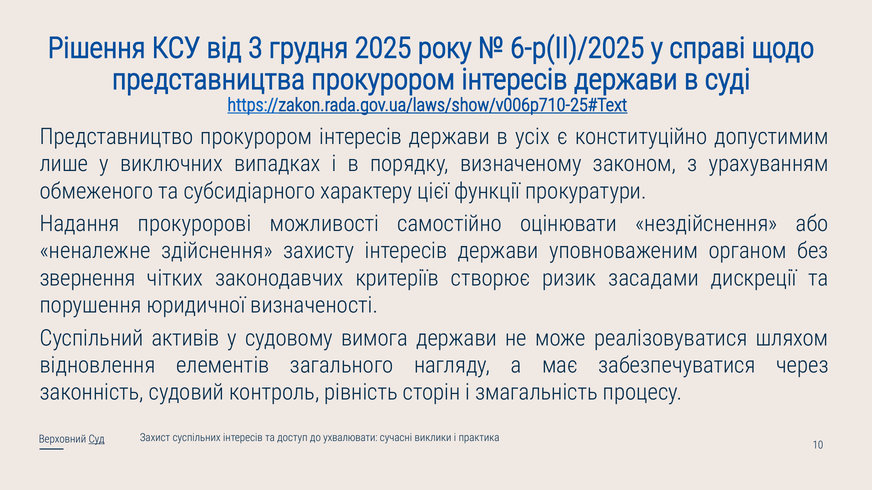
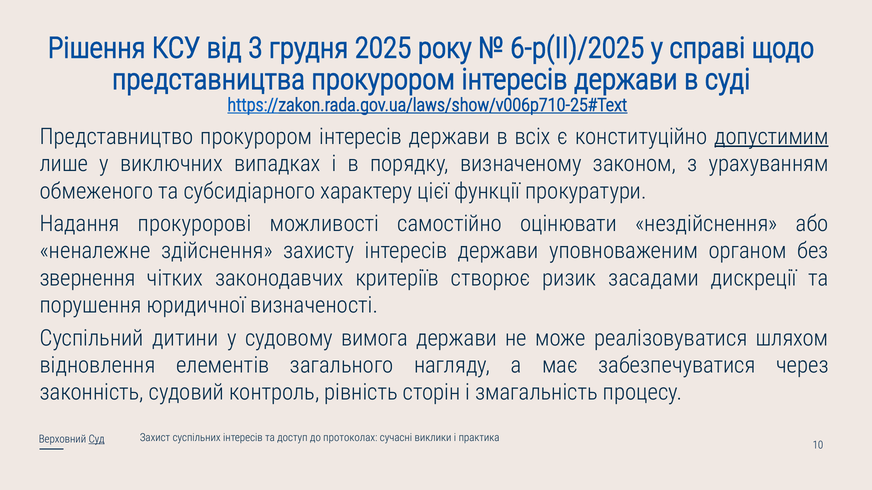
усіх: усіх -> всіх
допустимим underline: none -> present
активів: активів -> дитини
ухвалювати: ухвалювати -> протоколах
